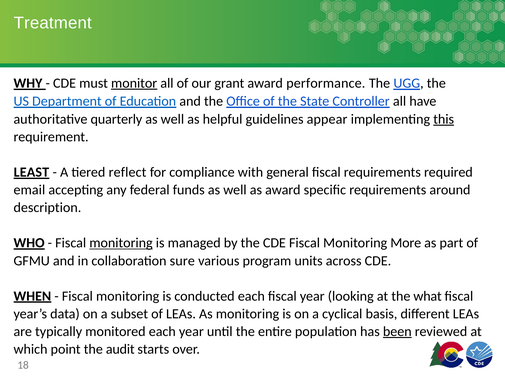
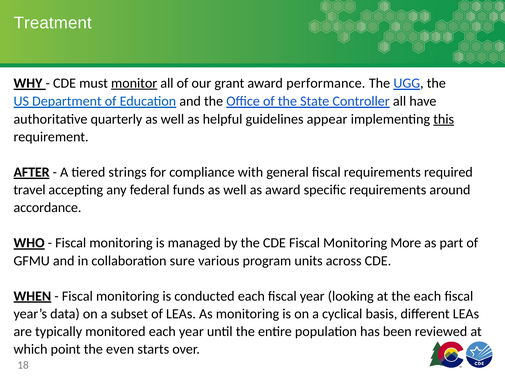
LEAST: LEAST -> AFTER
reflect: reflect -> strings
email: email -> travel
description: description -> accordance
monitoring at (121, 243) underline: present -> none
the what: what -> each
been underline: present -> none
audit: audit -> even
